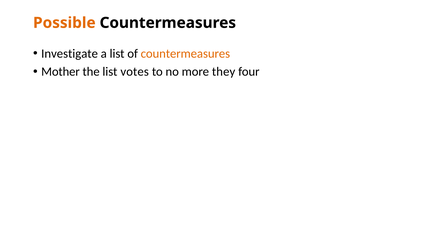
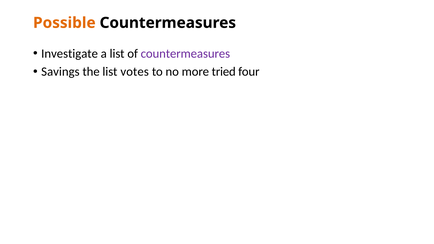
countermeasures at (185, 54) colour: orange -> purple
Mother: Mother -> Savings
they: they -> tried
